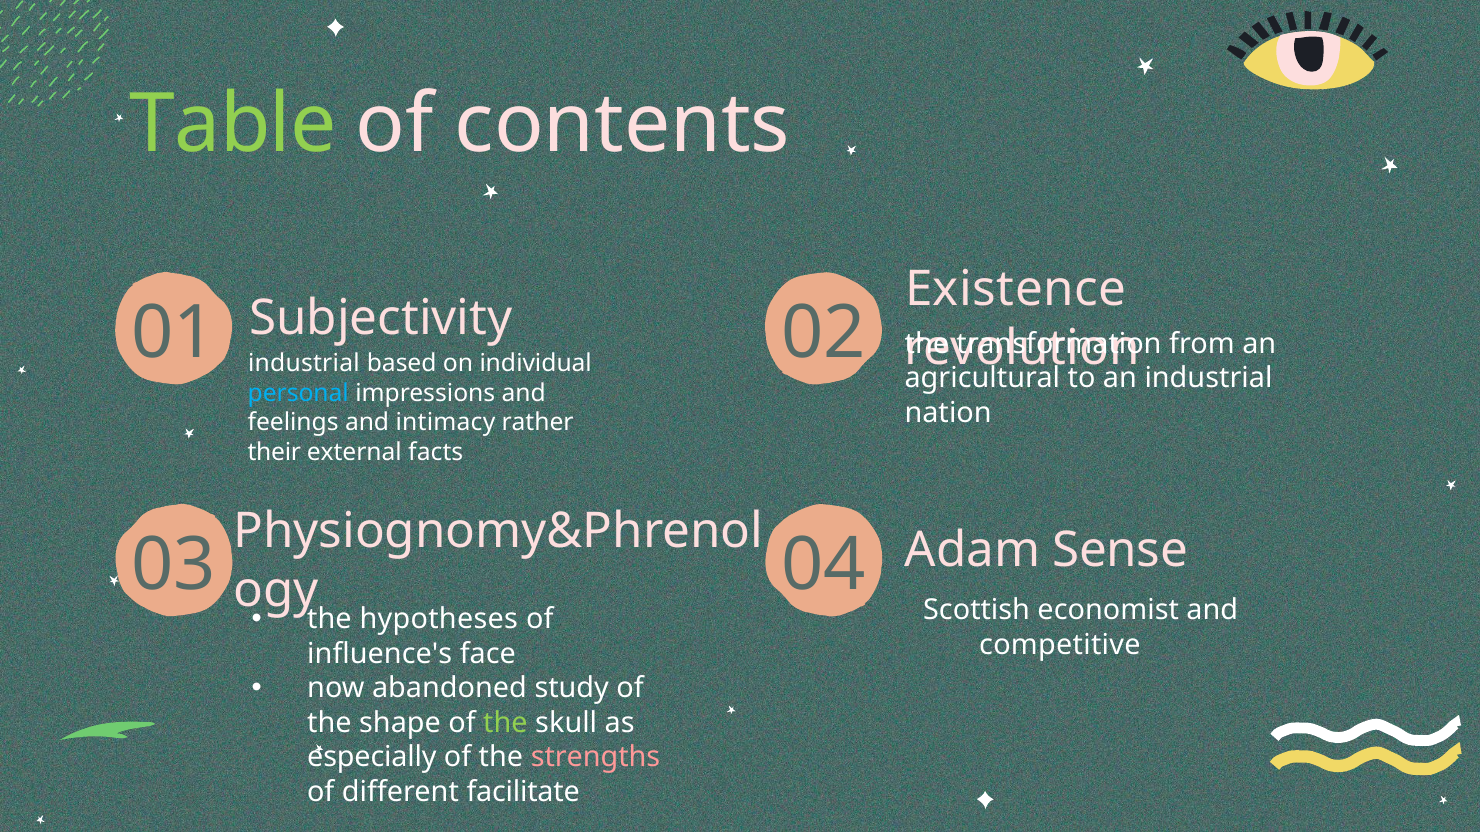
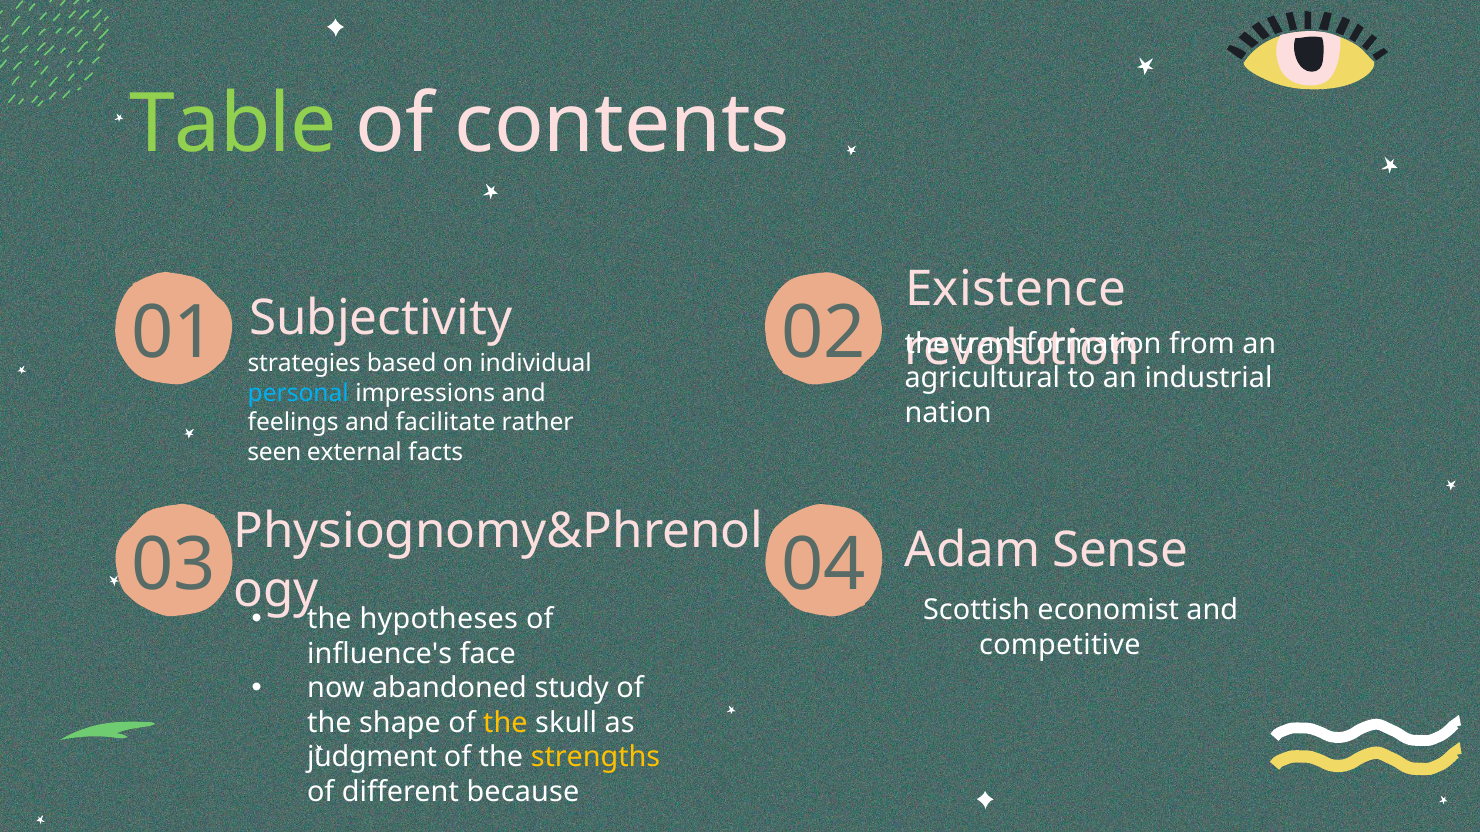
industrial at (304, 364): industrial -> strategies
intimacy: intimacy -> facilitate
their: their -> seen
the at (505, 723) colour: light green -> yellow
especially: especially -> judgment
strengths colour: pink -> yellow
facilitate: facilitate -> because
